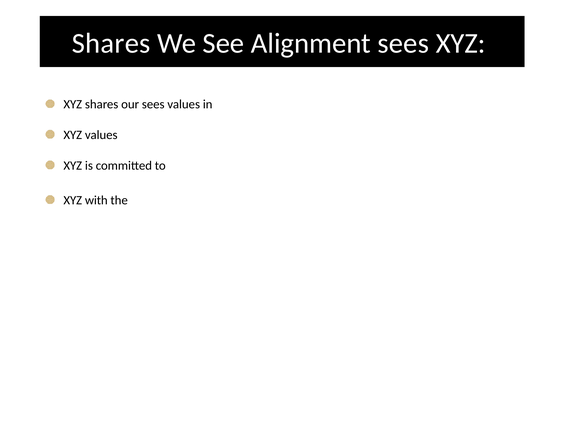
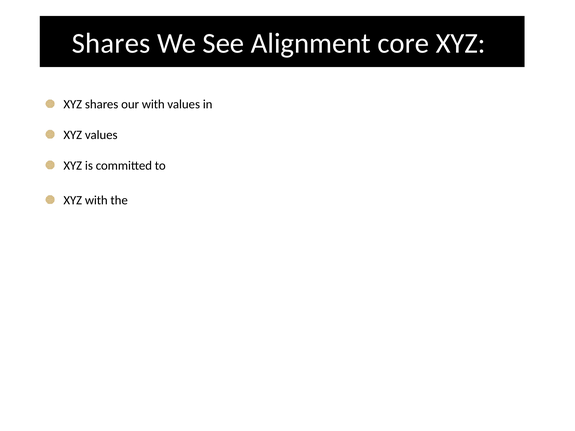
Alignment sees: sees -> core
our sees: sees -> with
